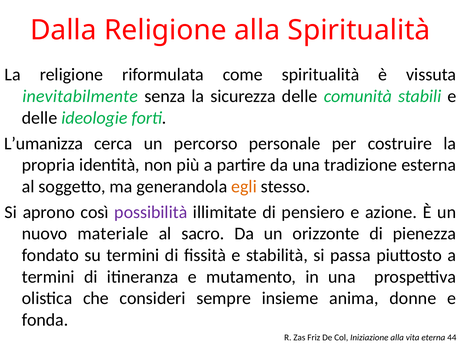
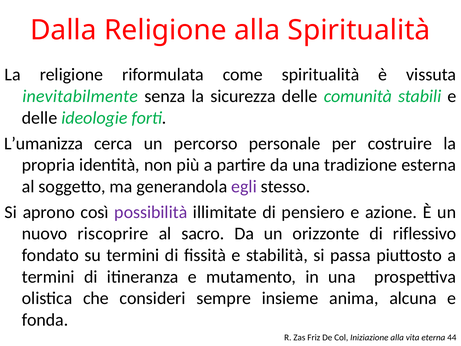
egli colour: orange -> purple
materiale: materiale -> riscoprire
pienezza: pienezza -> riflessivo
donne: donne -> alcuna
